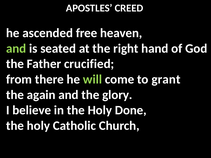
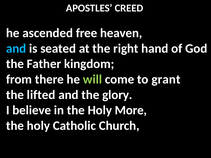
and at (16, 49) colour: light green -> light blue
crucified: crucified -> kingdom
again: again -> lifted
Done: Done -> More
